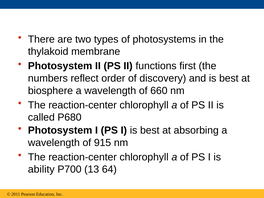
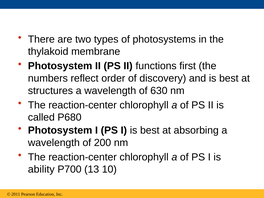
biosphere: biosphere -> structures
660: 660 -> 630
915: 915 -> 200
64: 64 -> 10
